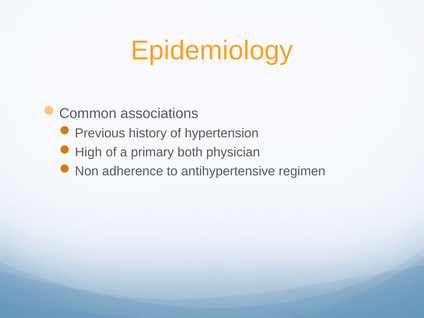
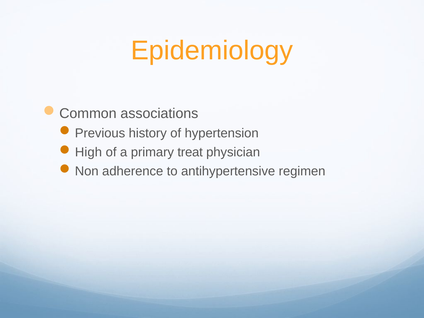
both: both -> treat
